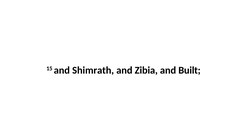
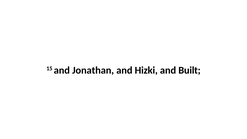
Shimrath: Shimrath -> Jonathan
Zibia: Zibia -> Hizki
